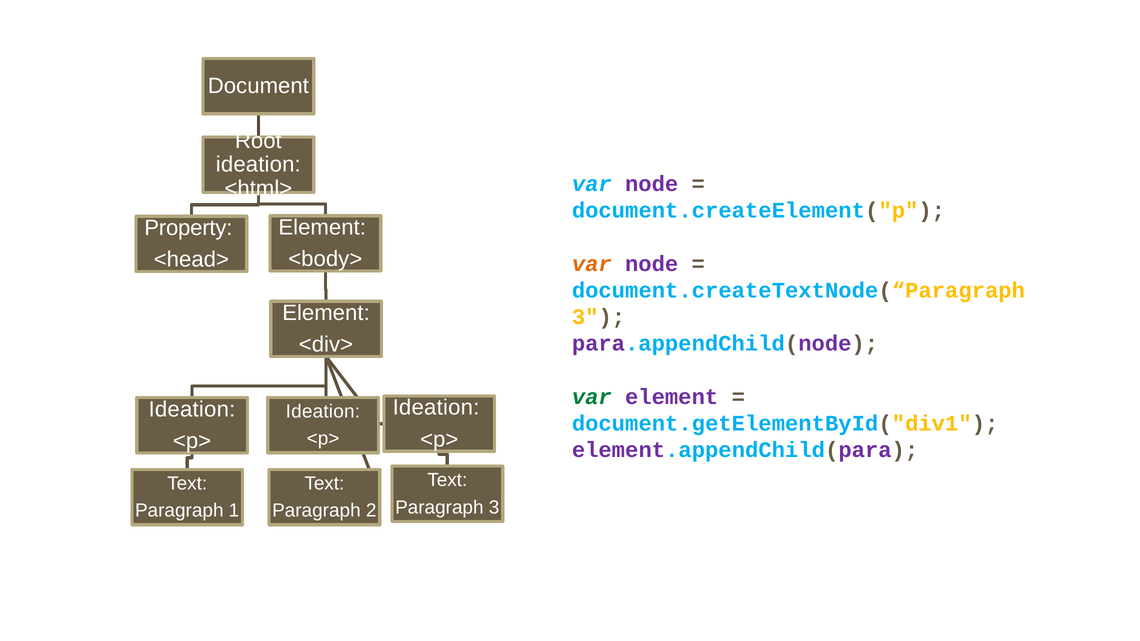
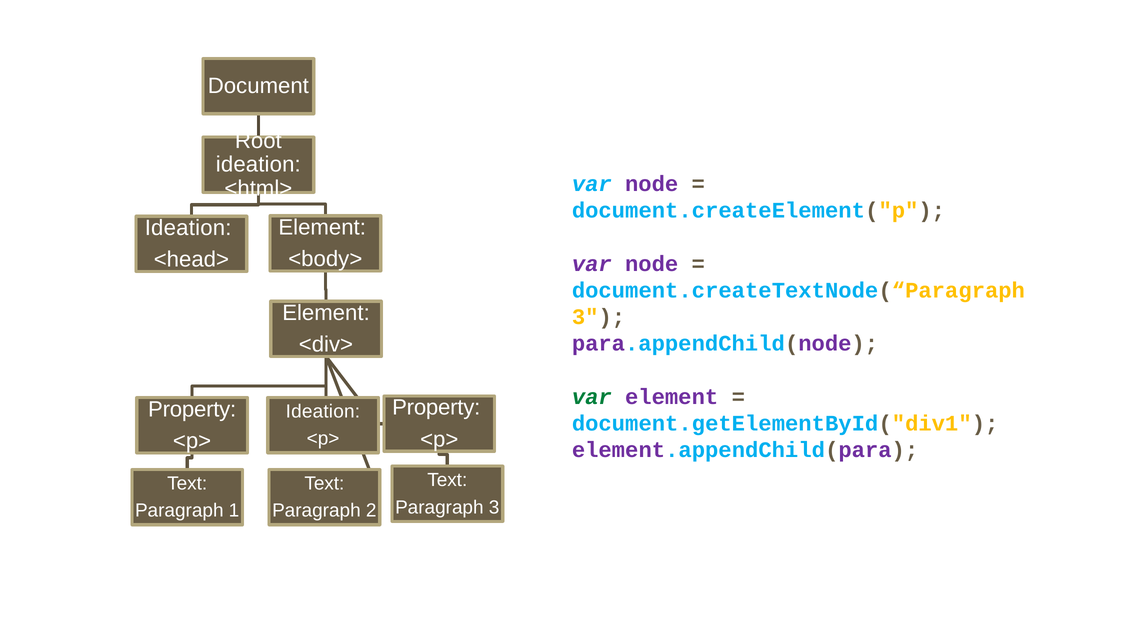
Property at (188, 228): Property -> Ideation
var at (592, 264) colour: orange -> purple
Ideation at (436, 408): Ideation -> Property
Ideation at (192, 409): Ideation -> Property
